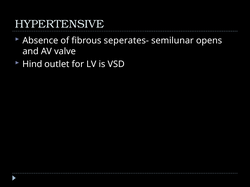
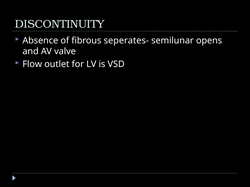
HYPERTENSIVE: HYPERTENSIVE -> DISCONTINUITY
Hind: Hind -> Flow
